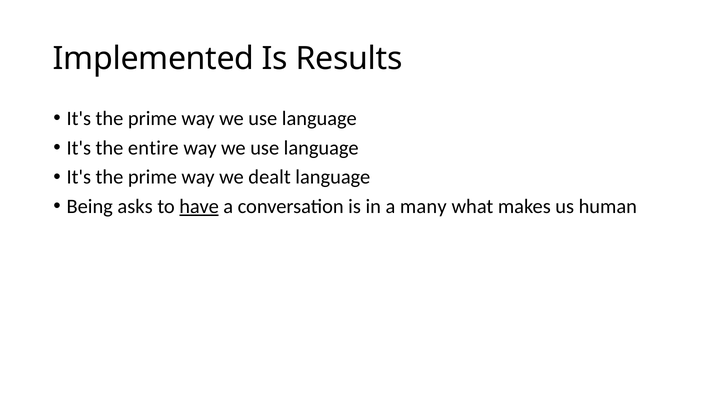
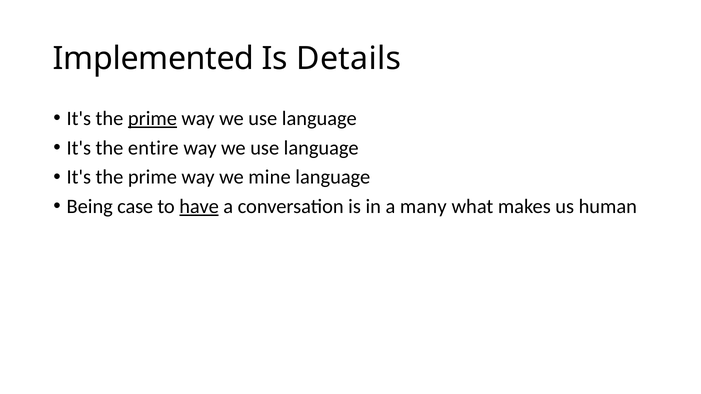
Results: Results -> Details
prime at (152, 119) underline: none -> present
dealt: dealt -> mine
asks: asks -> case
